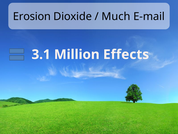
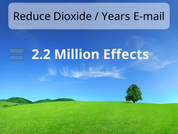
Erosion: Erosion -> Reduce
Much: Much -> Years
3.1: 3.1 -> 2.2
